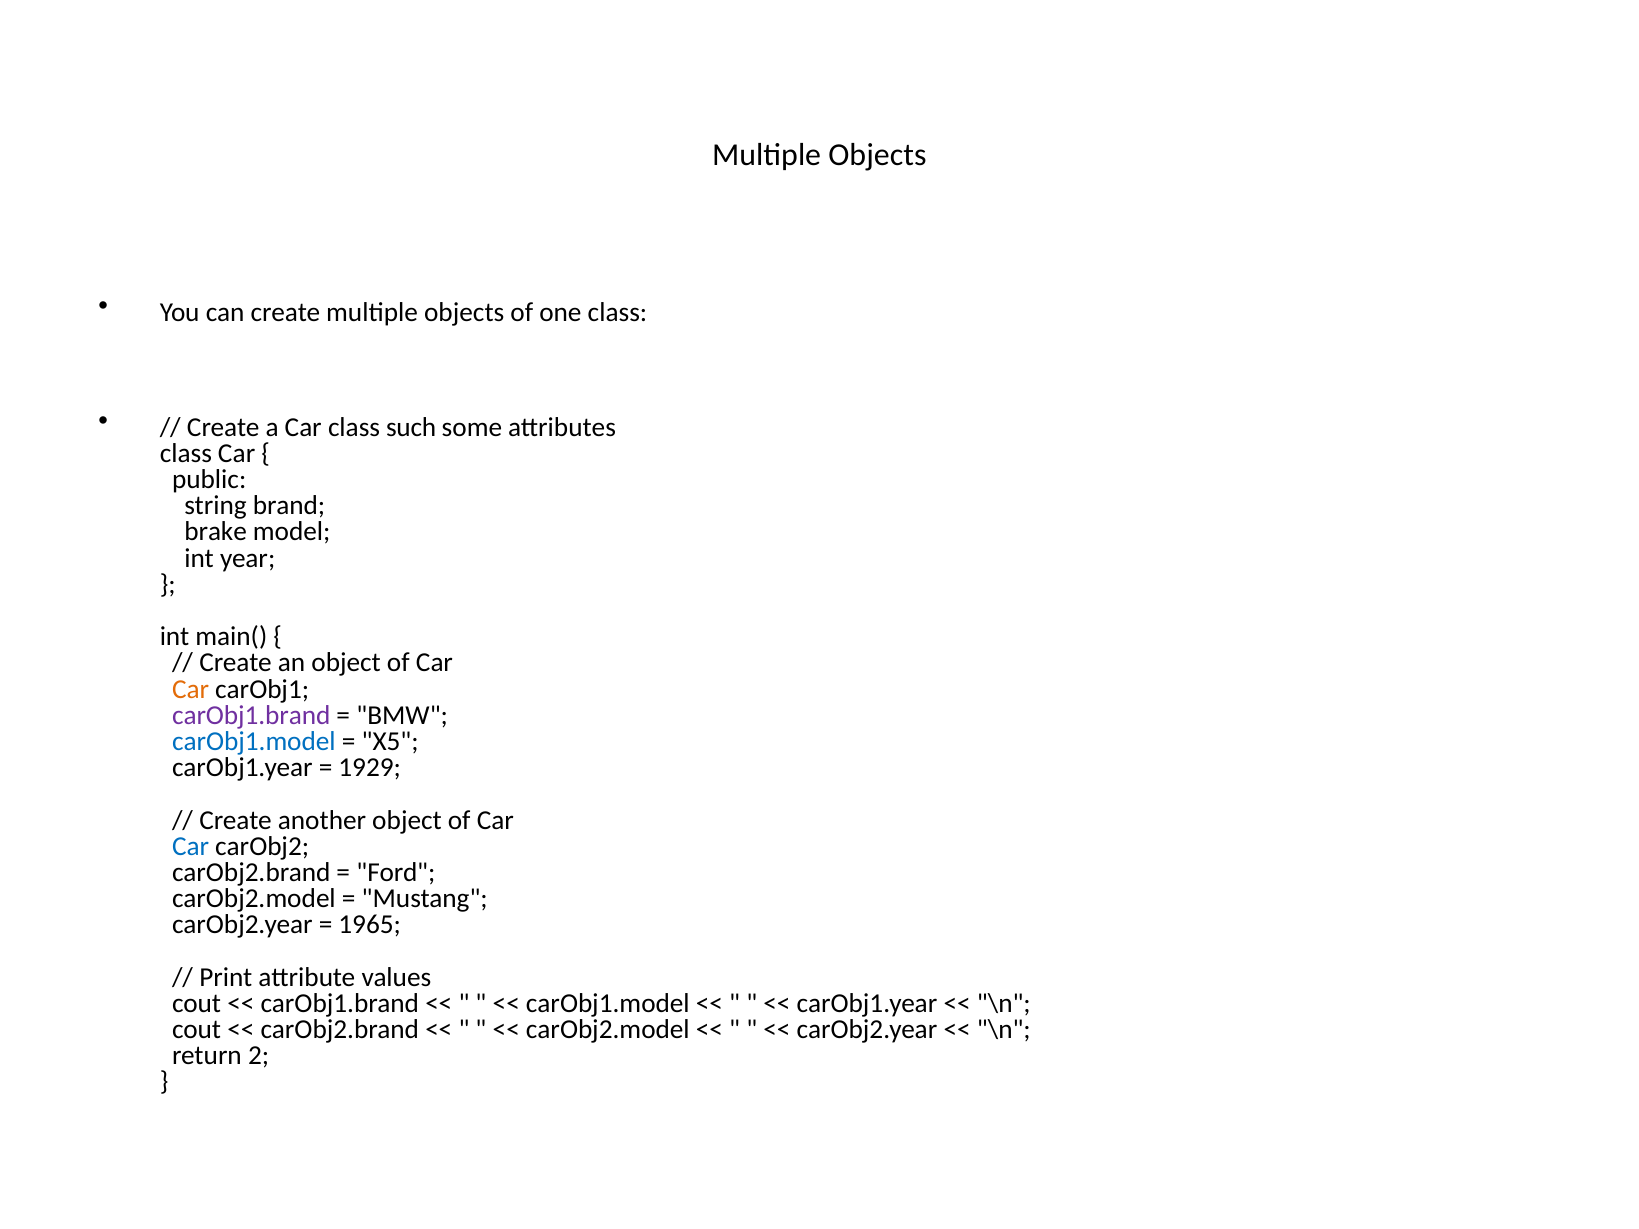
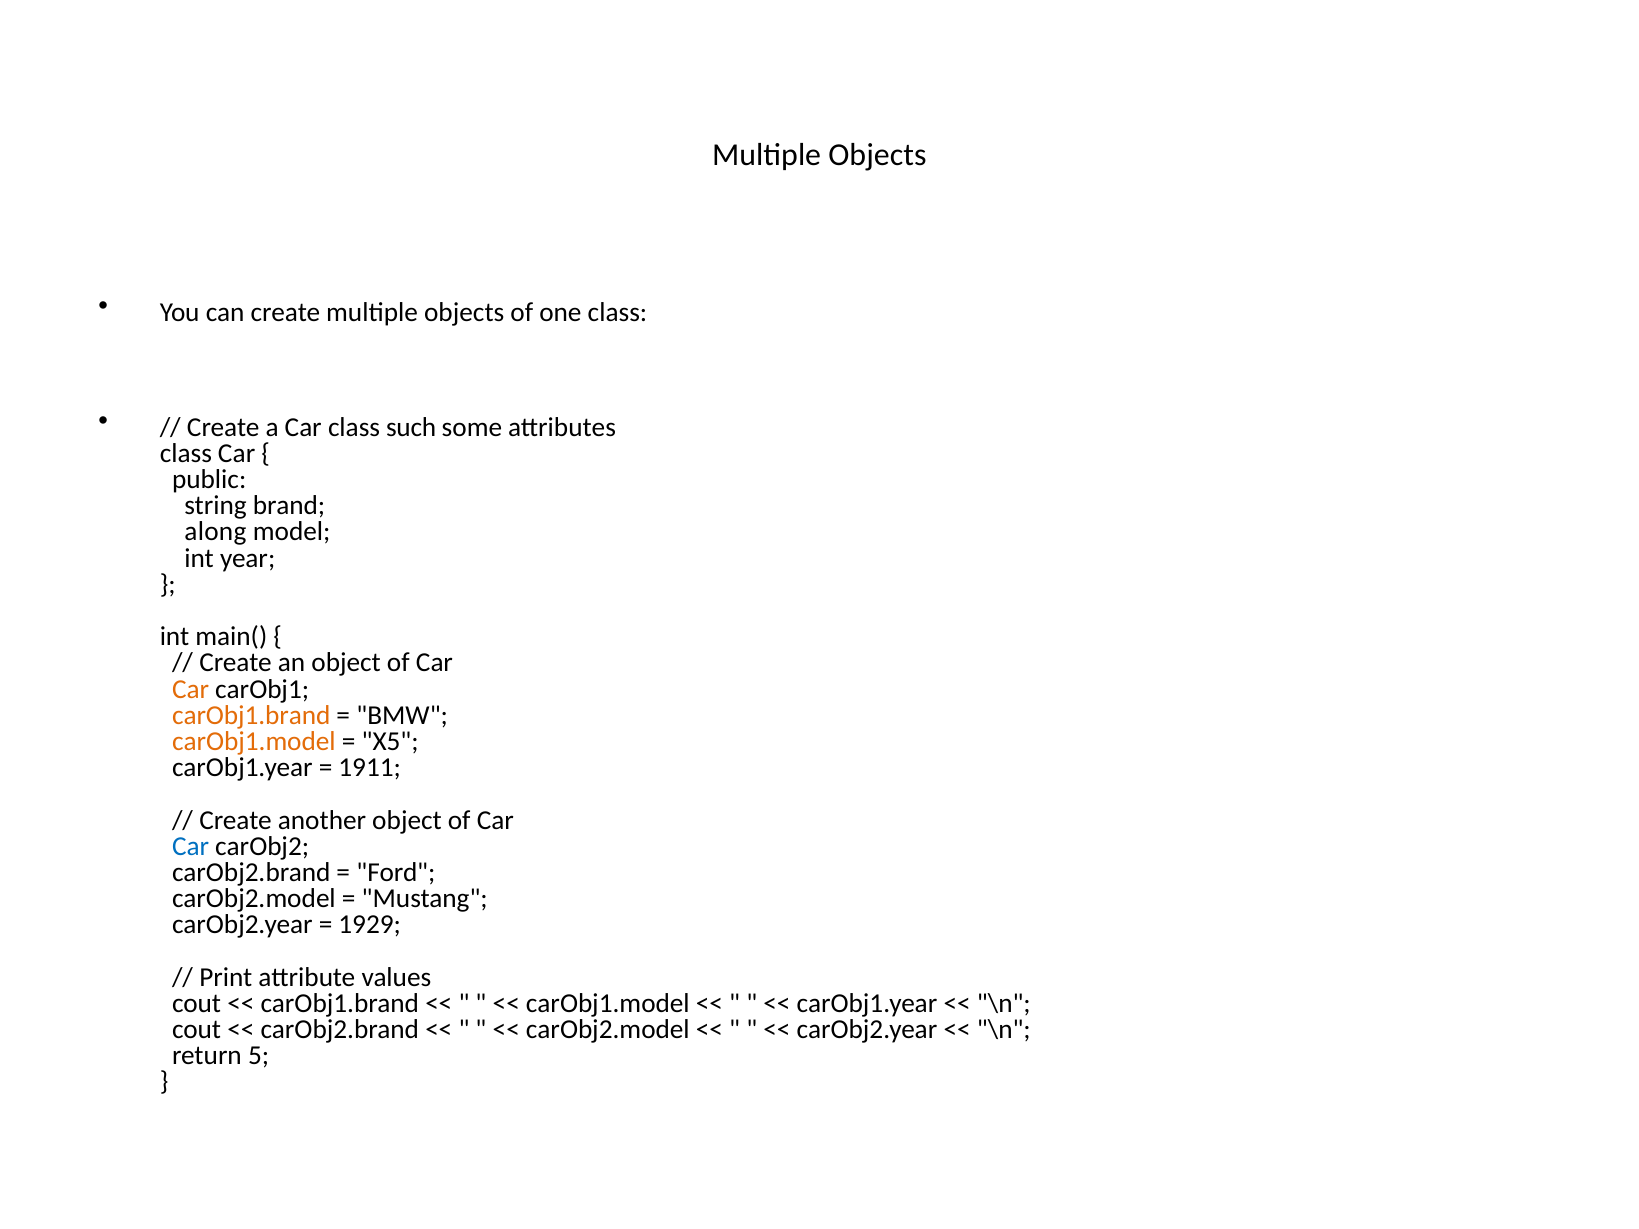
brake: brake -> along
carObj1.brand at (251, 715) colour: purple -> orange
carObj1.model at (254, 742) colour: blue -> orange
1929: 1929 -> 1911
1965: 1965 -> 1929
2: 2 -> 5
